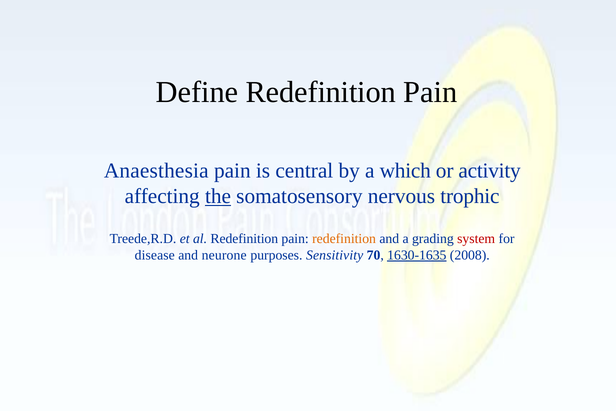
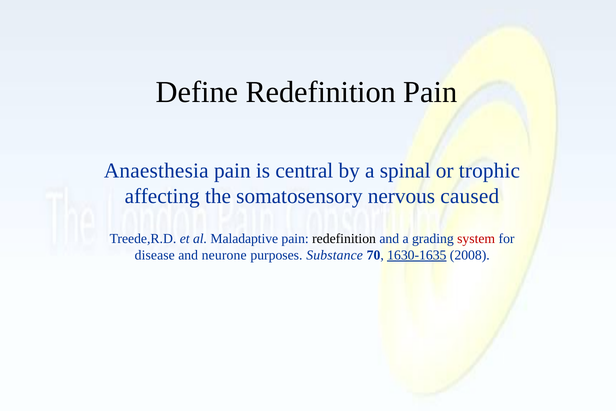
which: which -> spinal
activity: activity -> trophic
the underline: present -> none
trophic: trophic -> caused
al Redefinition: Redefinition -> Maladaptive
redefinition at (344, 238) colour: orange -> black
Sensitivity: Sensitivity -> Substance
